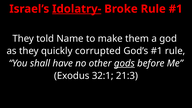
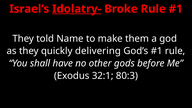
corrupted: corrupted -> delivering
gods underline: present -> none
21:3: 21:3 -> 80:3
